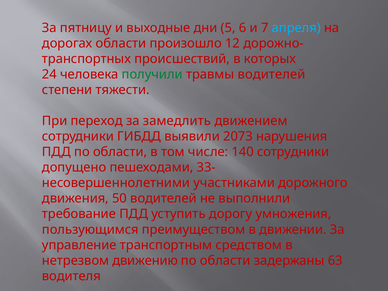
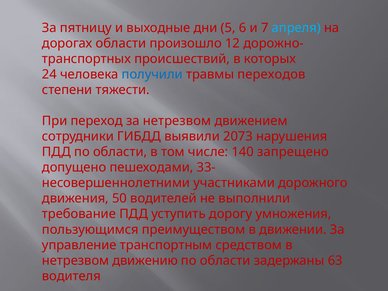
получили colour: green -> blue
травмы водителей: водителей -> переходов
за замедлить: замедлить -> нетрезвом
140 сотрудники: сотрудники -> запрещено
